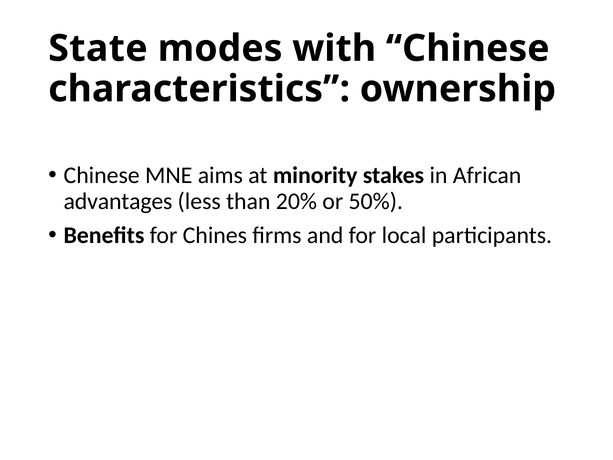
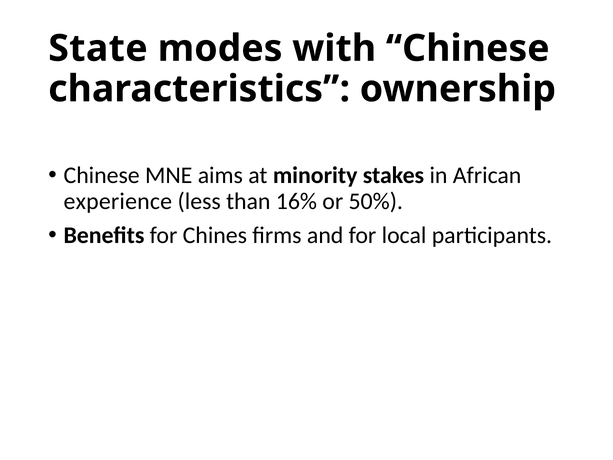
advantages: advantages -> experience
20%: 20% -> 16%
